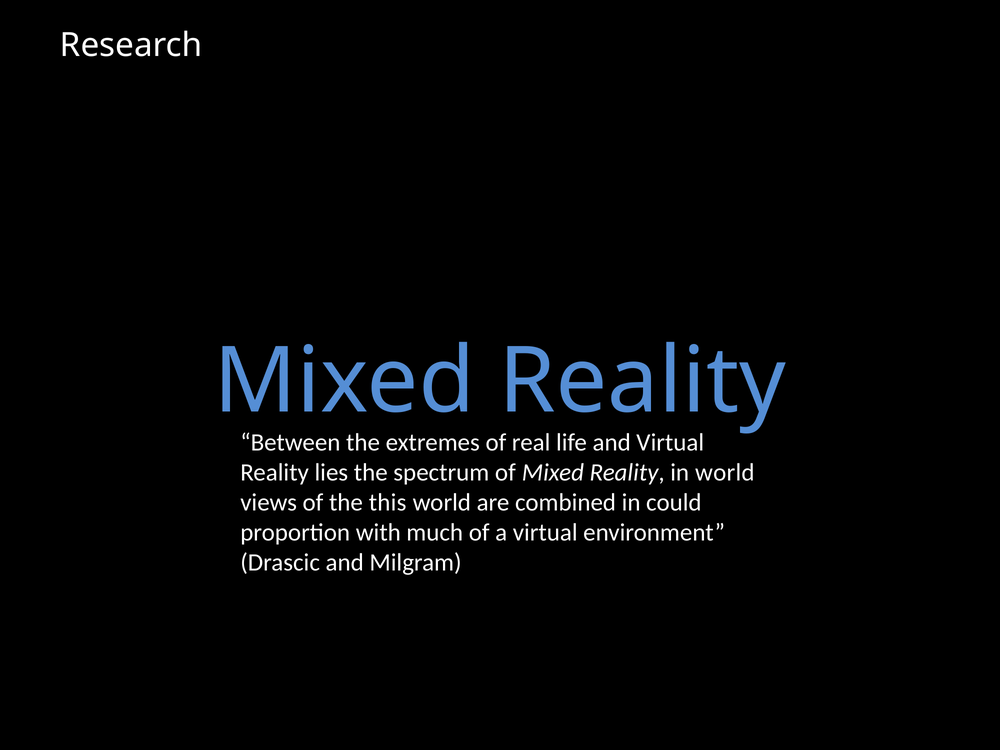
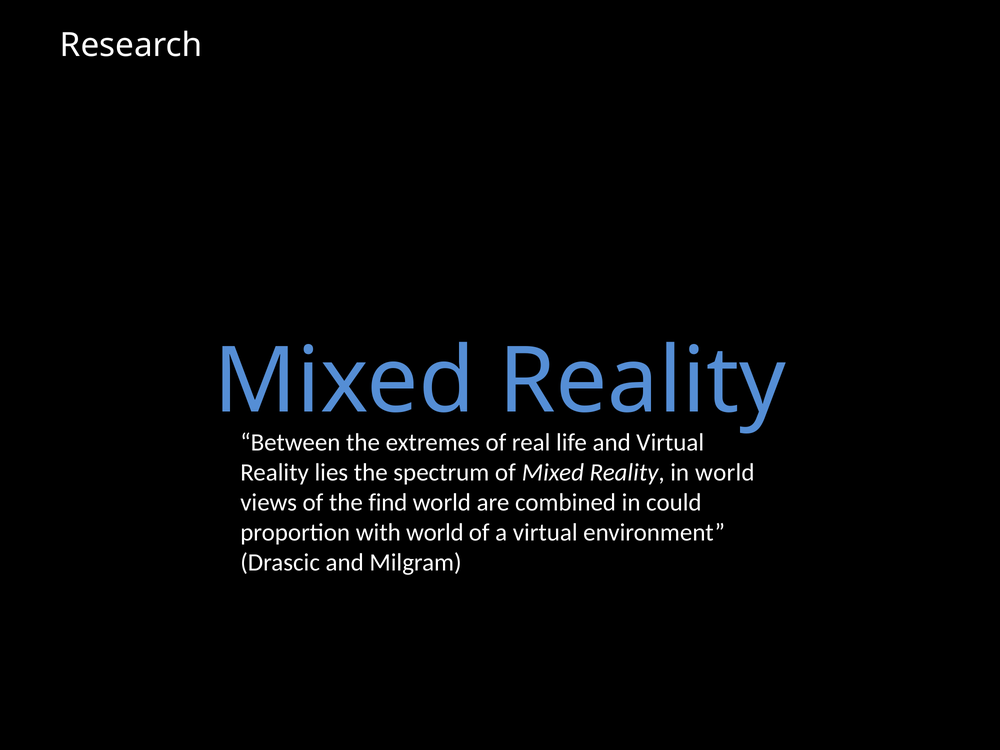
this: this -> find
with much: much -> world
